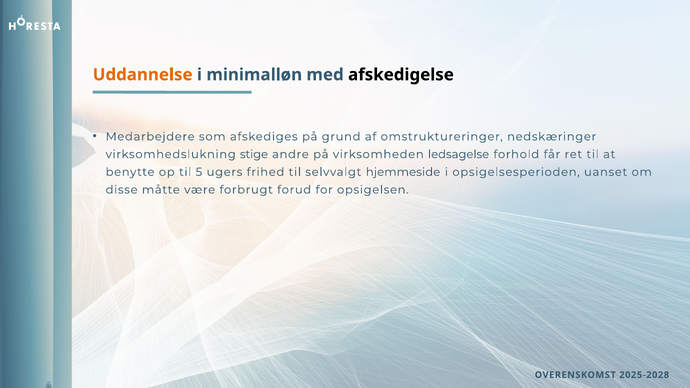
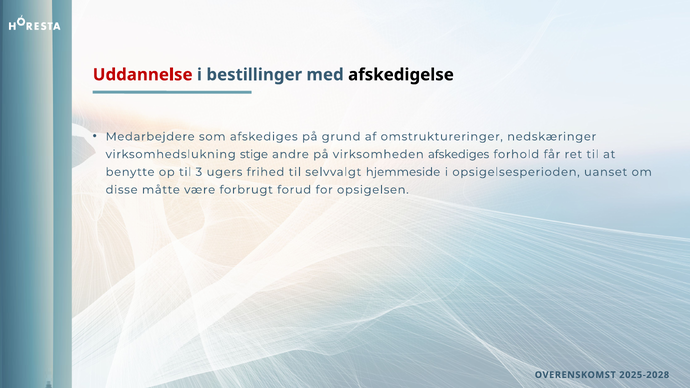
Uddannelse colour: orange -> red
minimalløn: minimalløn -> bestillinger
virksomheden ledsagelse: ledsagelse -> afskediges
5: 5 -> 3
